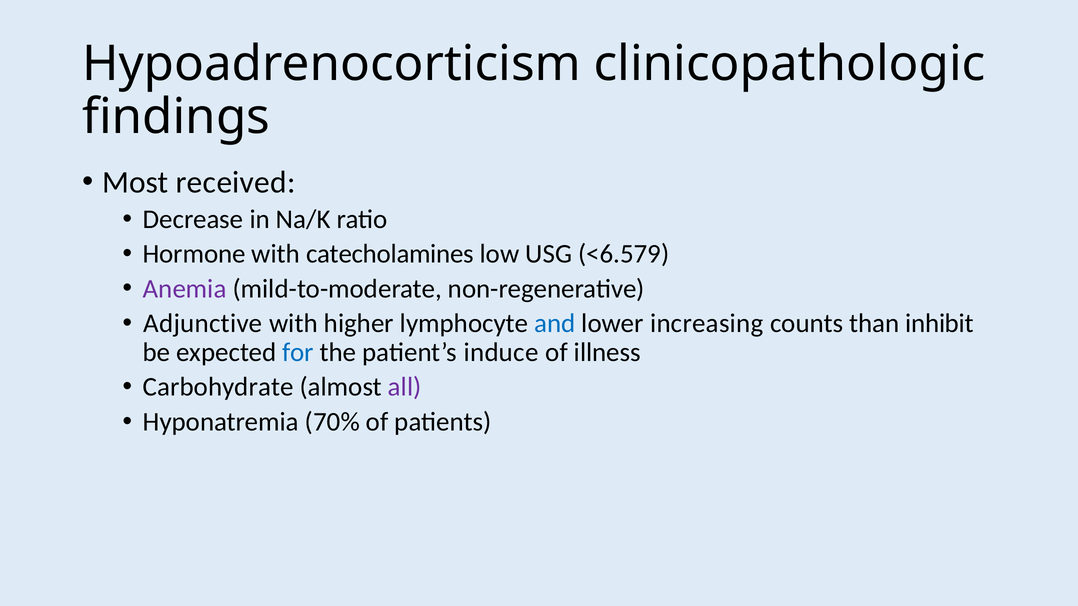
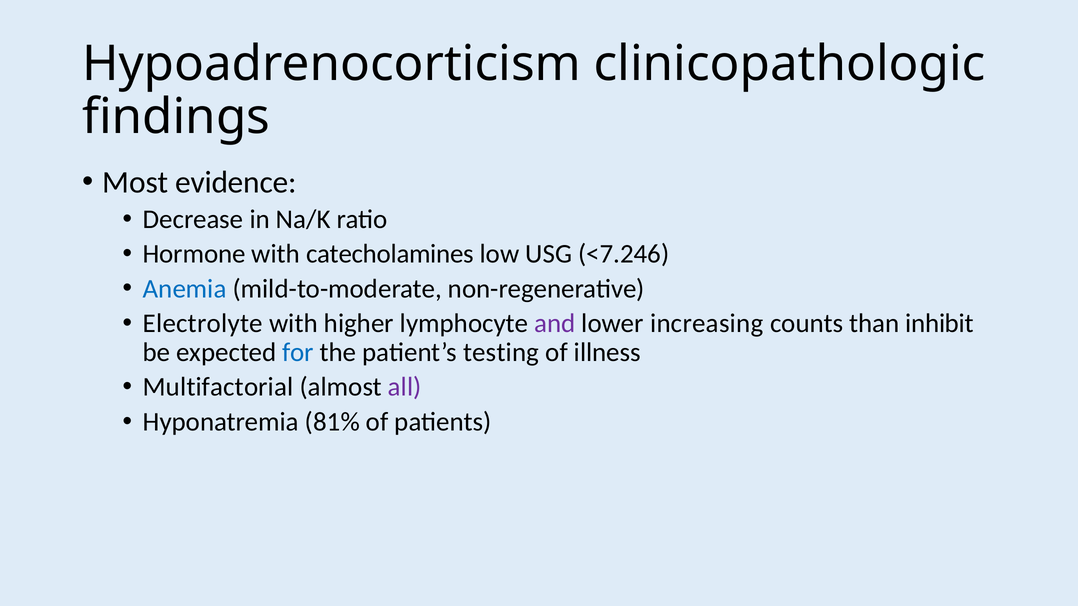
received: received -> evidence
<6.579: <6.579 -> <7.246
Anemia colour: purple -> blue
Adjunctive: Adjunctive -> Electrolyte
and colour: blue -> purple
induce: induce -> testing
Carbohydrate: Carbohydrate -> Multifactorial
70%: 70% -> 81%
